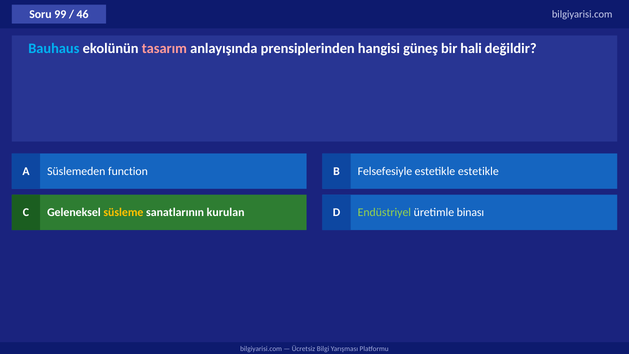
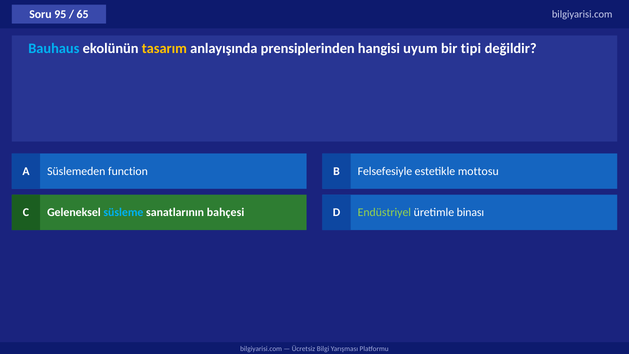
99: 99 -> 95
46: 46 -> 65
tasarım colour: pink -> yellow
güneş: güneş -> uyum
hali: hali -> tipi
estetikle estetikle: estetikle -> mottosu
süsleme colour: yellow -> light blue
kurulan: kurulan -> bahçesi
